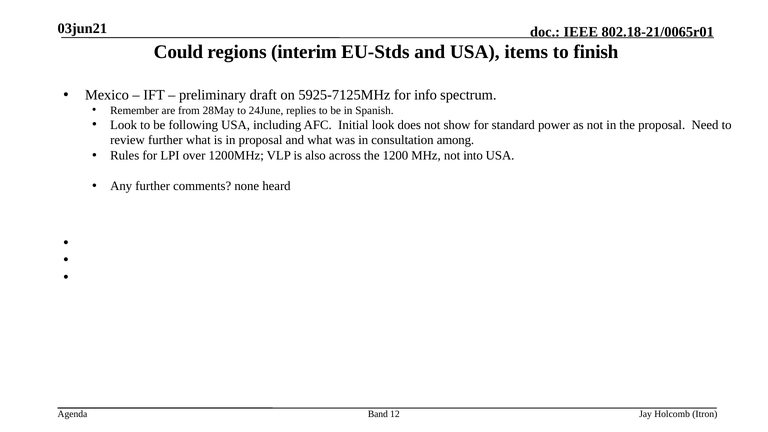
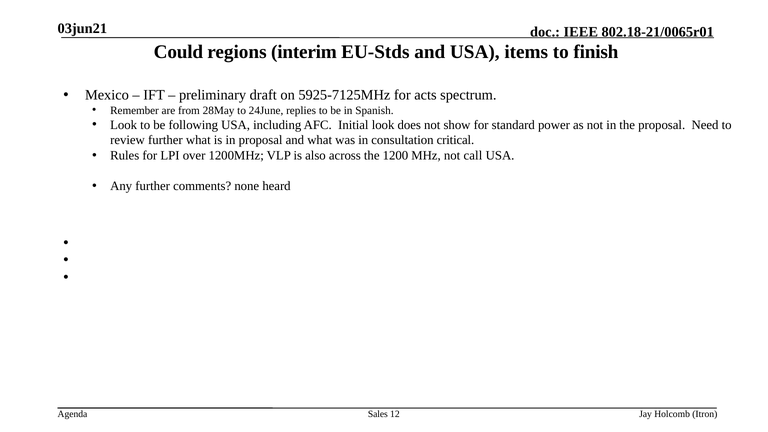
info: info -> acts
among: among -> critical
into: into -> call
Band: Band -> Sales
